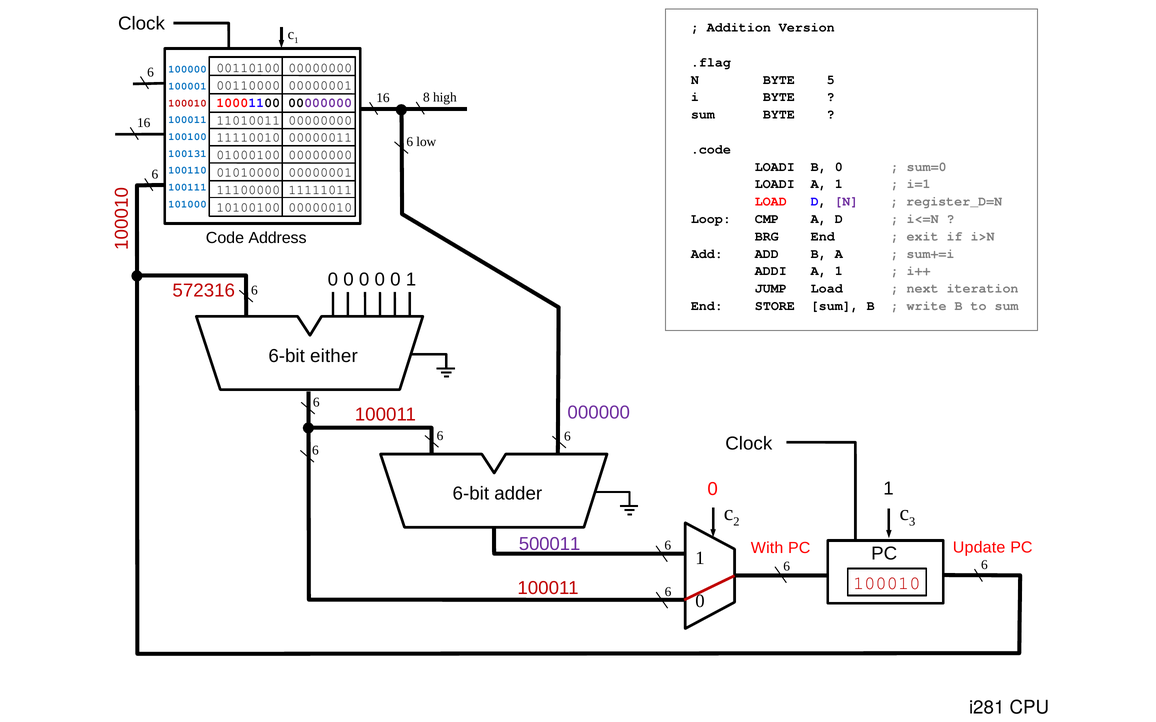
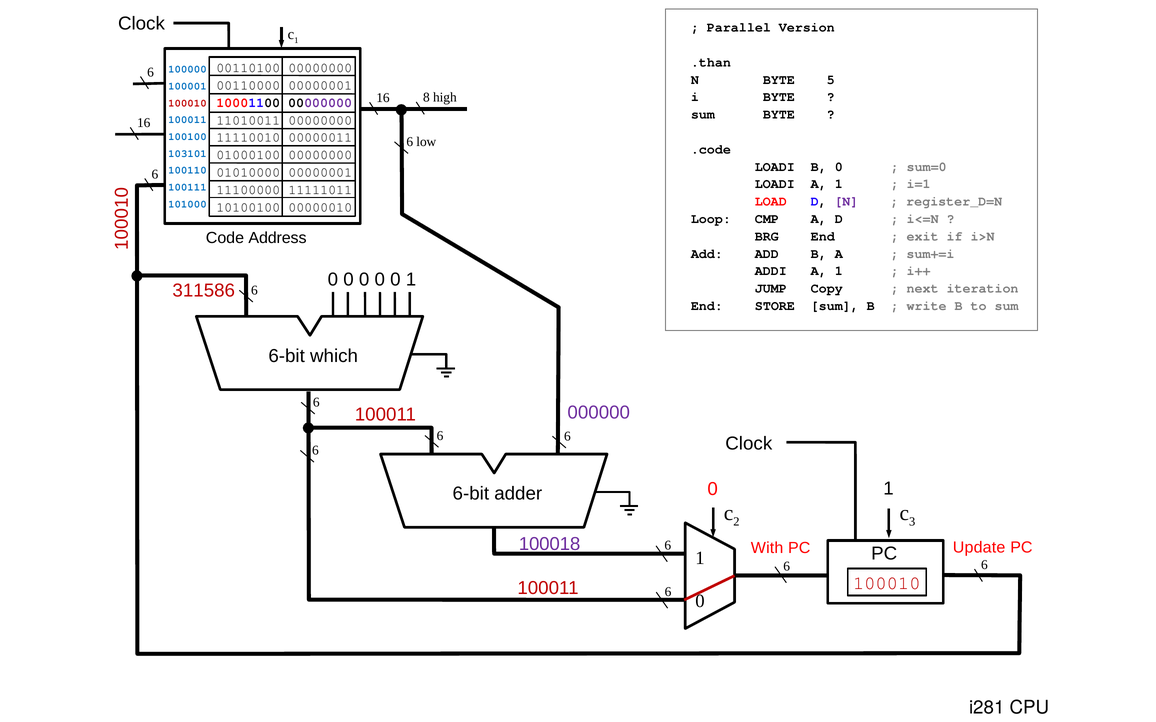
Addition: Addition -> Parallel
.flag: .flag -> .than
100131: 100131 -> 103101
572316: 572316 -> 311586
JUMP Load: Load -> Copy
either: either -> which
500011: 500011 -> 100018
